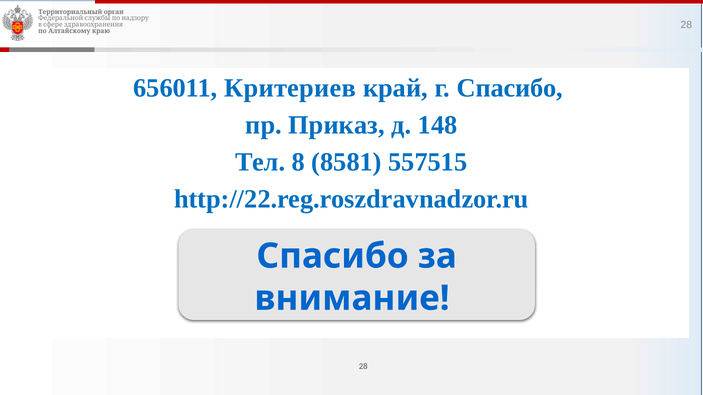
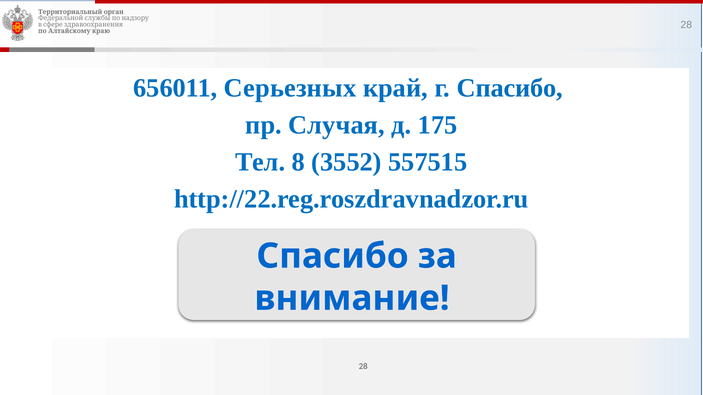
Критериев: Критериев -> Серьезных
Приказ: Приказ -> Случая
148: 148 -> 175
8581: 8581 -> 3552
